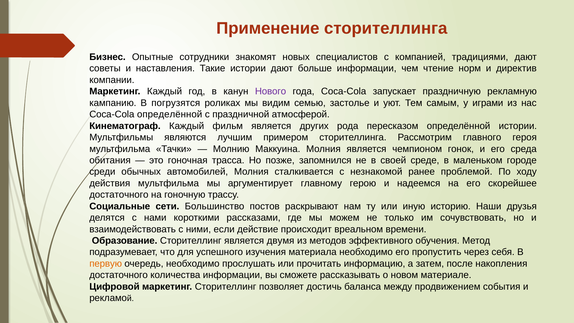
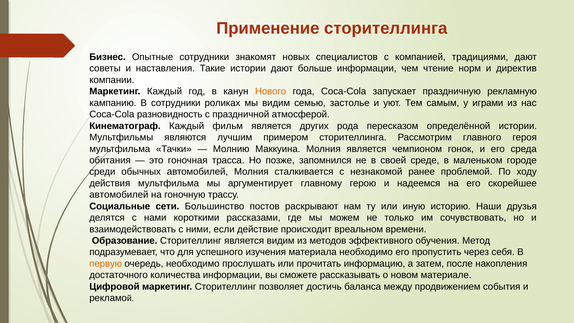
Нового colour: purple -> orange
В погрузятся: погрузятся -> сотрудники
Coca-Cola определённой: определённой -> разновидность
достаточного at (119, 195): достаточного -> автомобилей
является двумя: двумя -> видим
